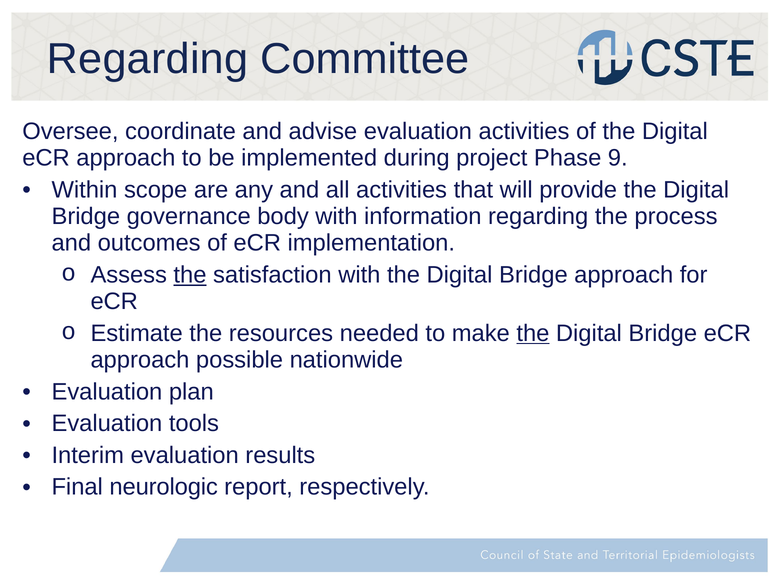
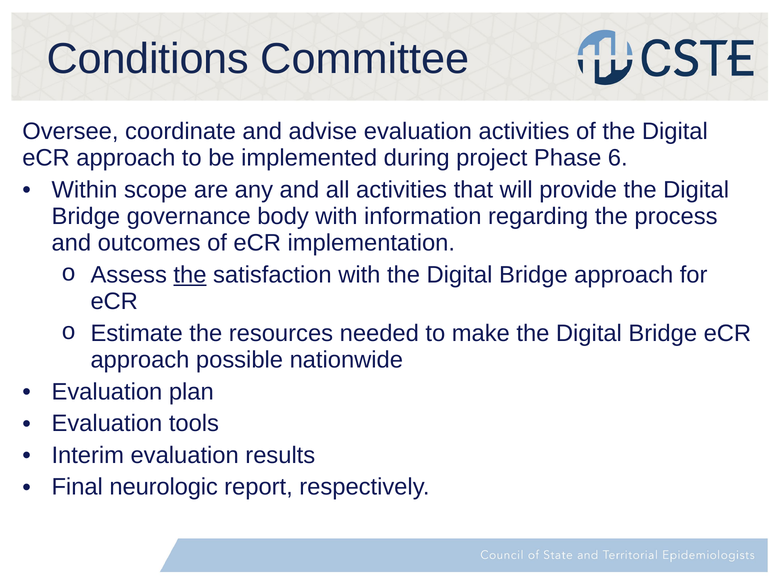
Regarding at (147, 59): Regarding -> Conditions
9: 9 -> 6
the at (533, 333) underline: present -> none
